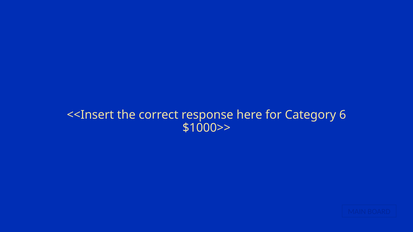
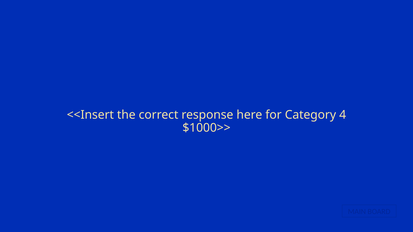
6: 6 -> 4
